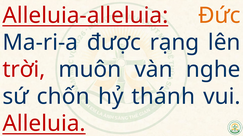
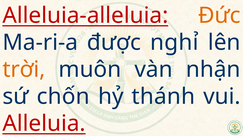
rạng: rạng -> nghỉ
trời colour: red -> orange
nghe: nghe -> nhận
